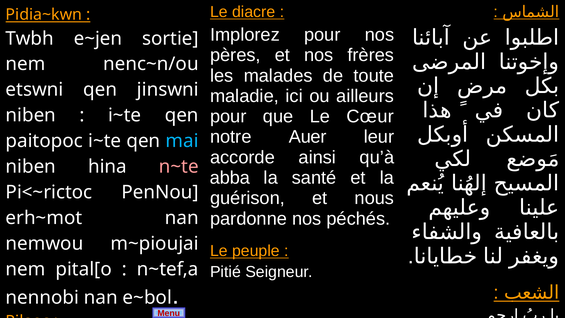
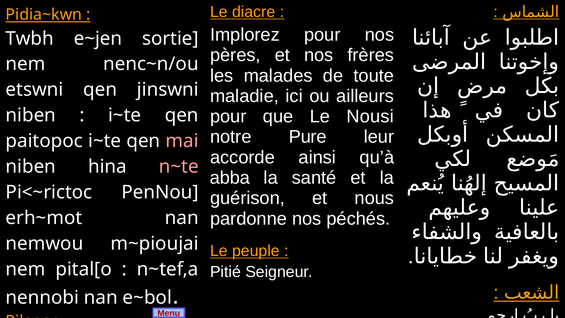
Cœur: Cœur -> Nousi
Auer: Auer -> Pure
mai colour: light blue -> pink
